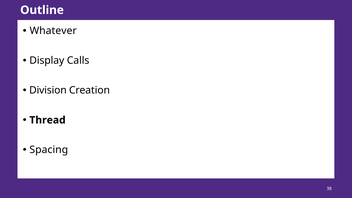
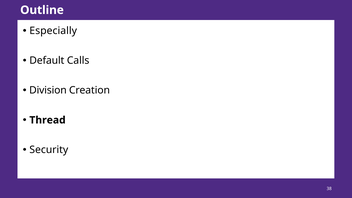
Whatever: Whatever -> Especially
Display: Display -> Default
Spacing: Spacing -> Security
